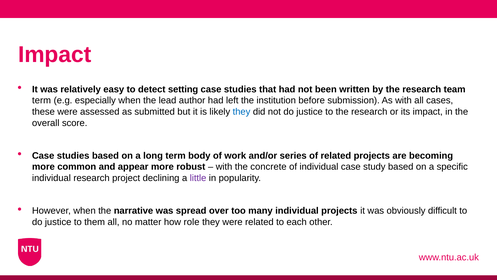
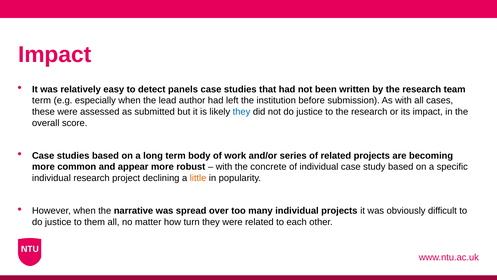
setting: setting -> panels
little colour: purple -> orange
role: role -> turn
